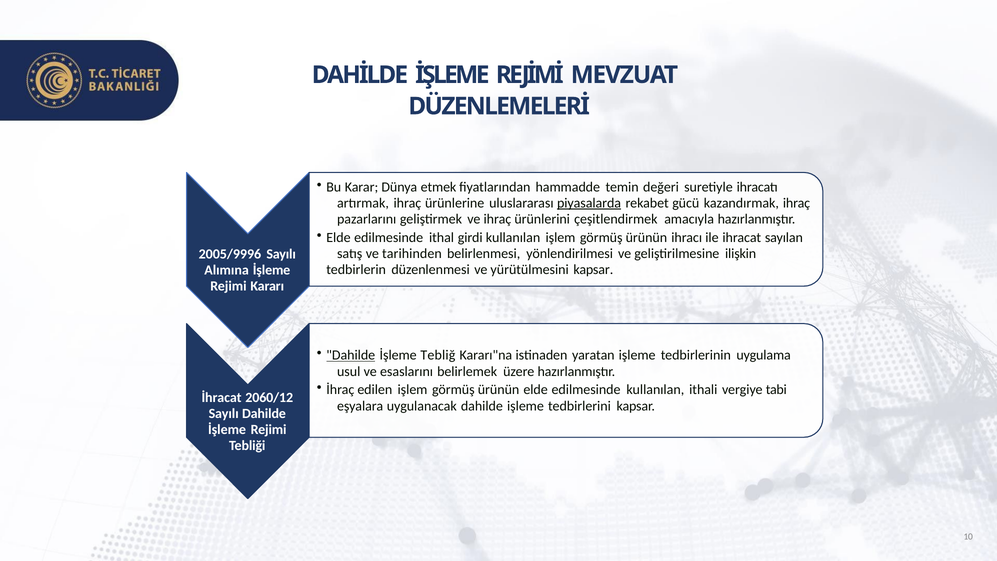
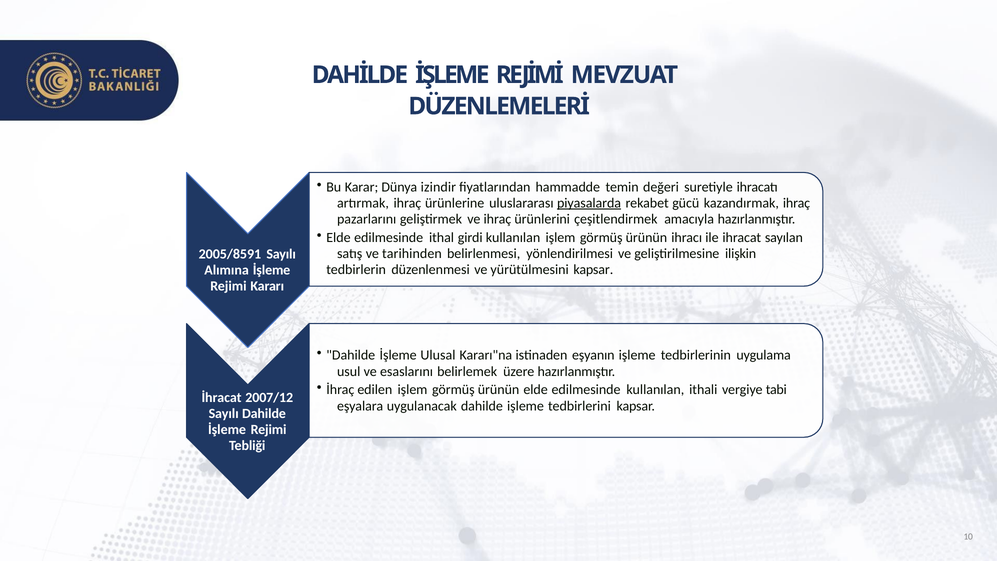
etmek: etmek -> izindir
2005/9996: 2005/9996 -> 2005/8591
Dahilde at (351, 355) underline: present -> none
Tebliğ: Tebliğ -> Ulusal
yaratan: yaratan -> eşyanın
2060/12: 2060/12 -> 2007/12
